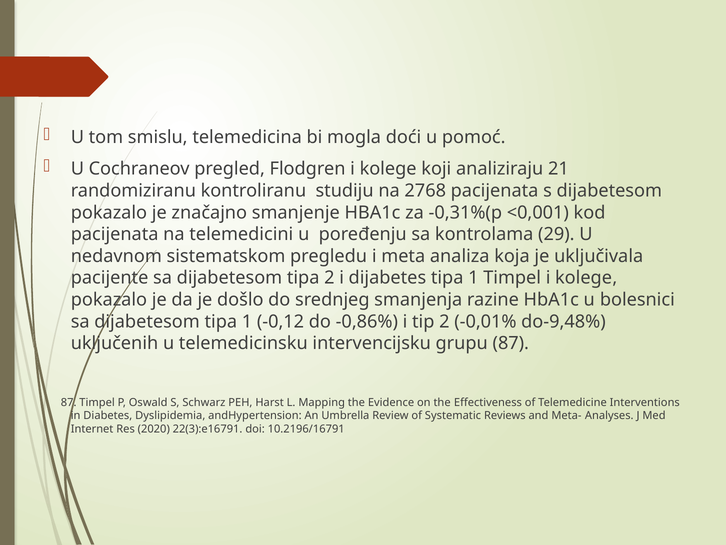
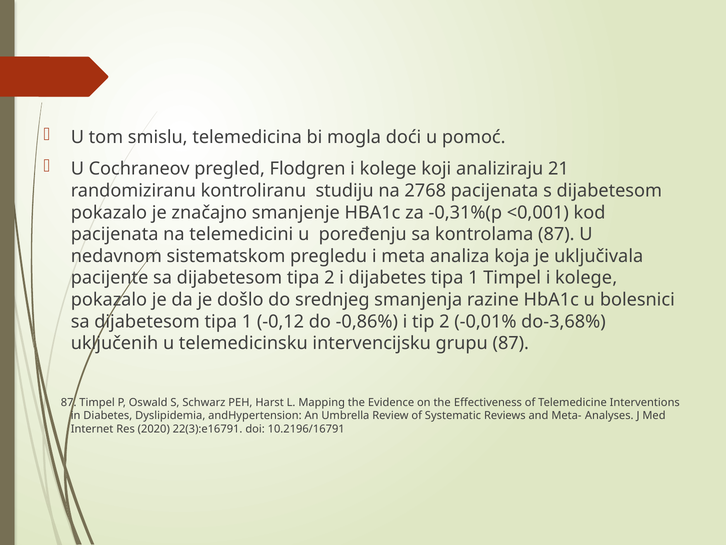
kontrolama 29: 29 -> 87
do-9,48%: do-9,48% -> do-3,68%
